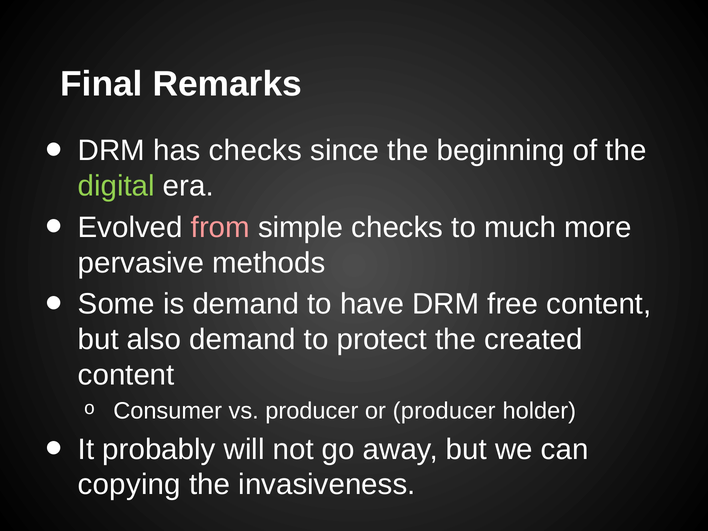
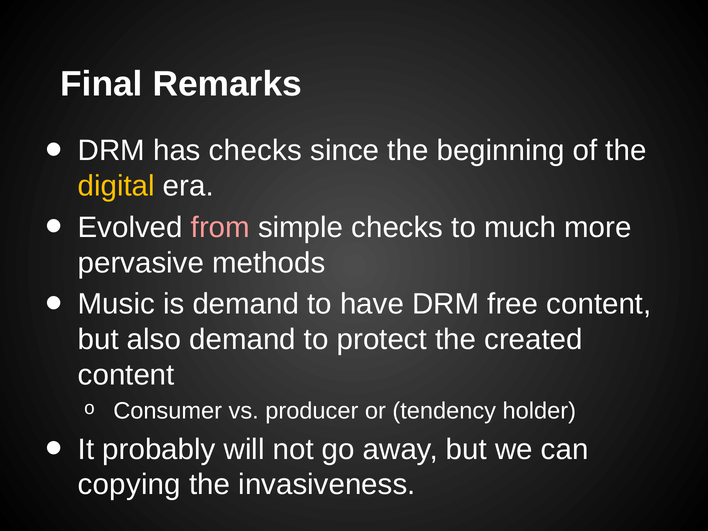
digital colour: light green -> yellow
Some: Some -> Music
or producer: producer -> tendency
